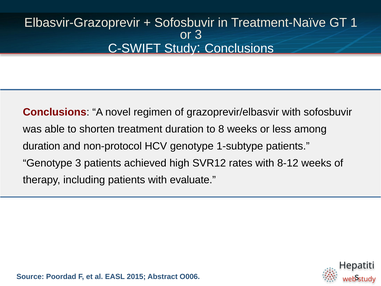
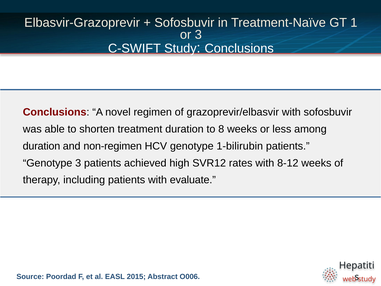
non-protocol: non-protocol -> non-regimen
1-subtype: 1-subtype -> 1-bilirubin
